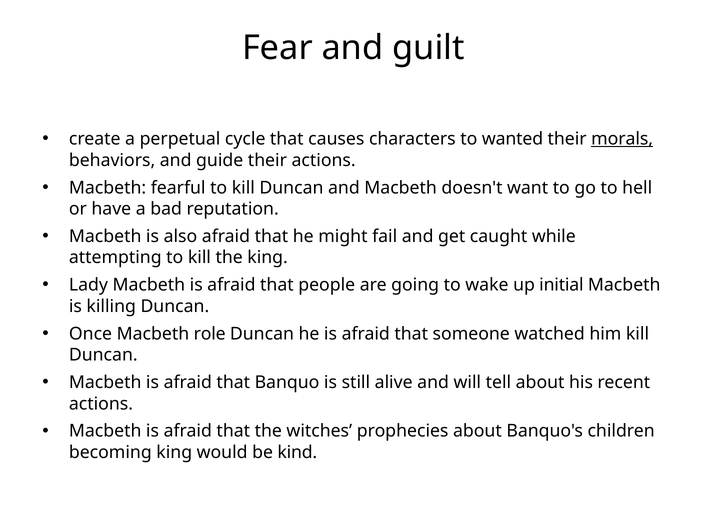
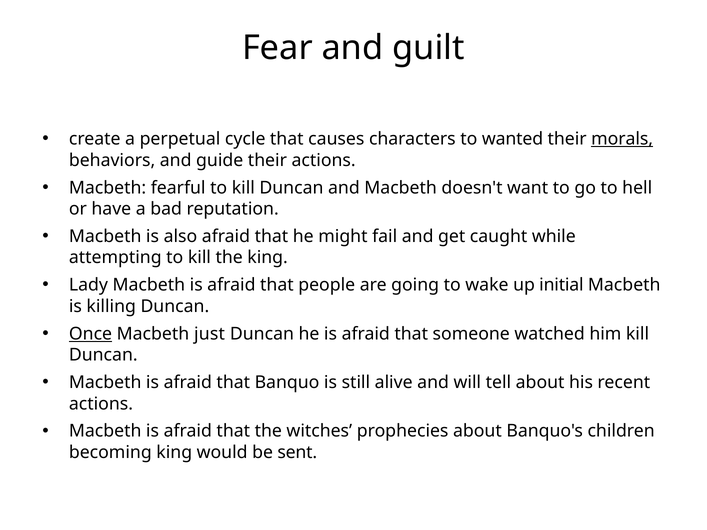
Once underline: none -> present
role: role -> just
kind: kind -> sent
